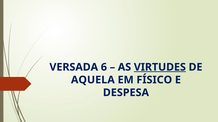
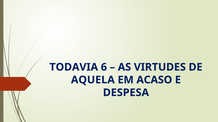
VERSADA: VERSADA -> TODAVIA
VIRTUDES underline: present -> none
FÍSICO: FÍSICO -> ACASO
